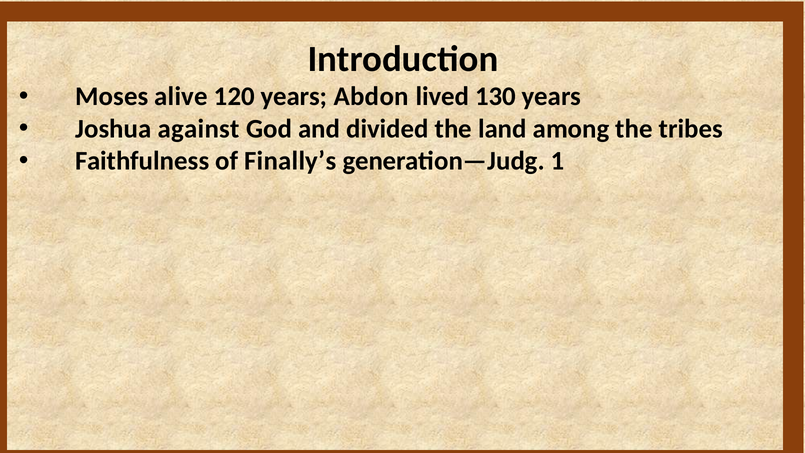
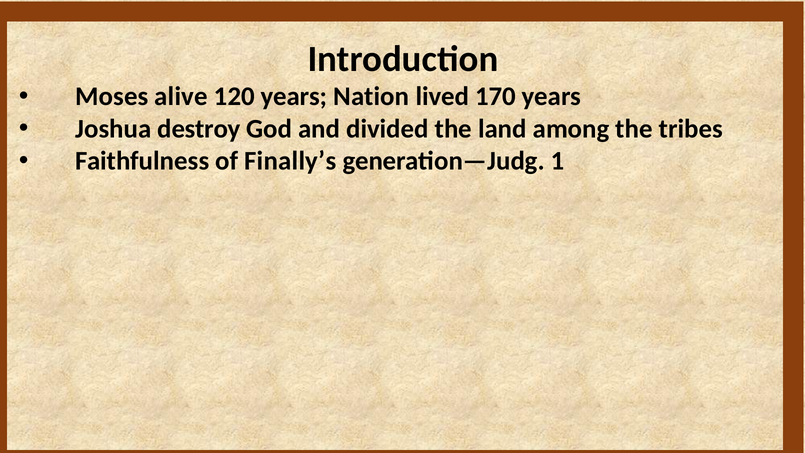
Abdon: Abdon -> Nation
130: 130 -> 170
against: against -> destroy
